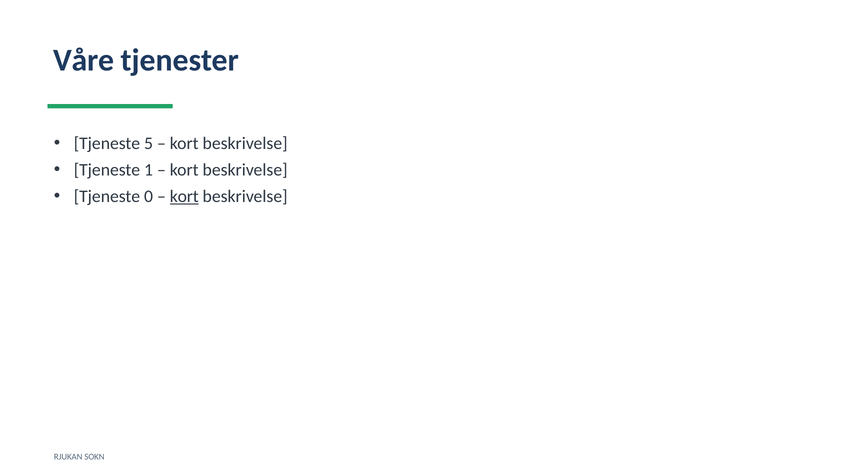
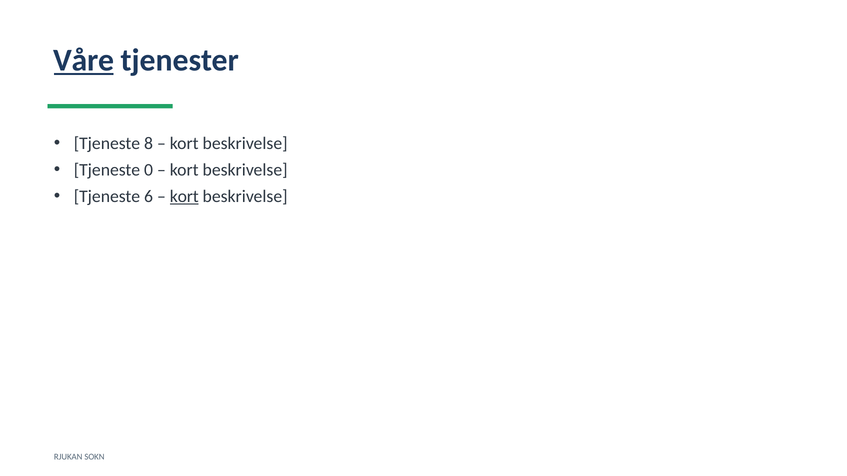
Våre underline: none -> present
5: 5 -> 8
1: 1 -> 0
0: 0 -> 6
